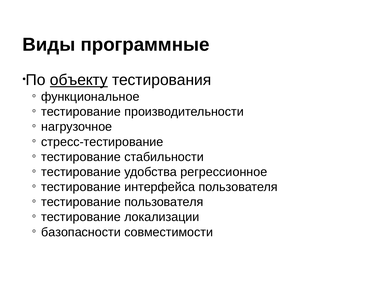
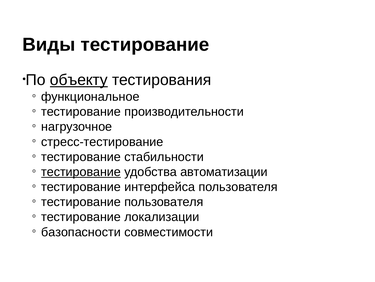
Виды программные: программные -> тестирование
тестирование at (81, 172) underline: none -> present
регрессионное: регрессионное -> автоматизации
